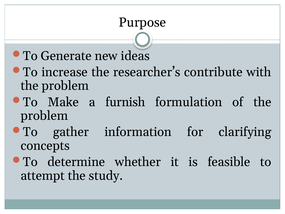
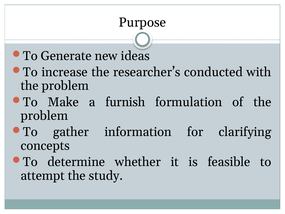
contribute: contribute -> conducted
